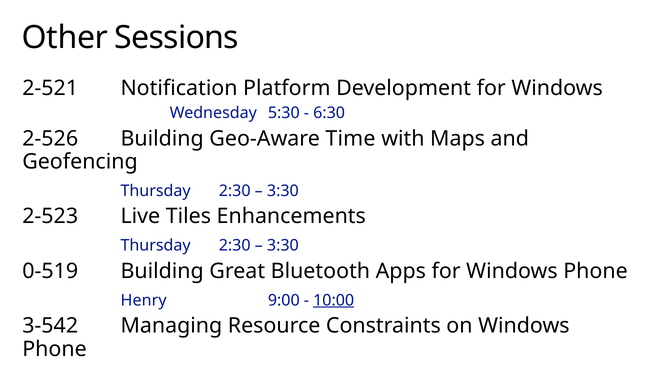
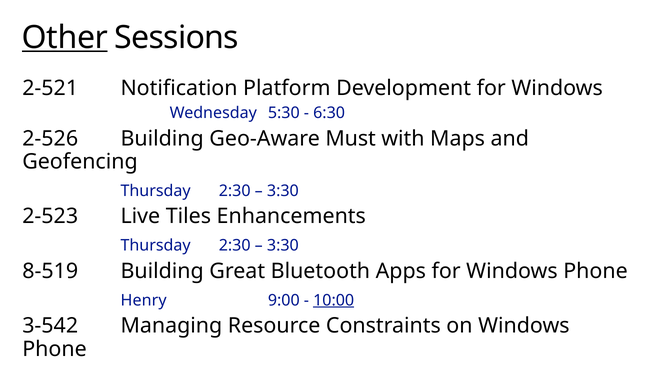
Other underline: none -> present
Time: Time -> Must
0-519: 0-519 -> 8-519
